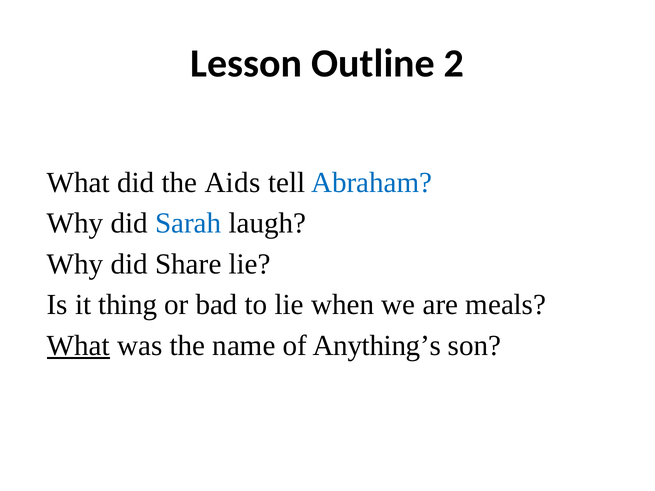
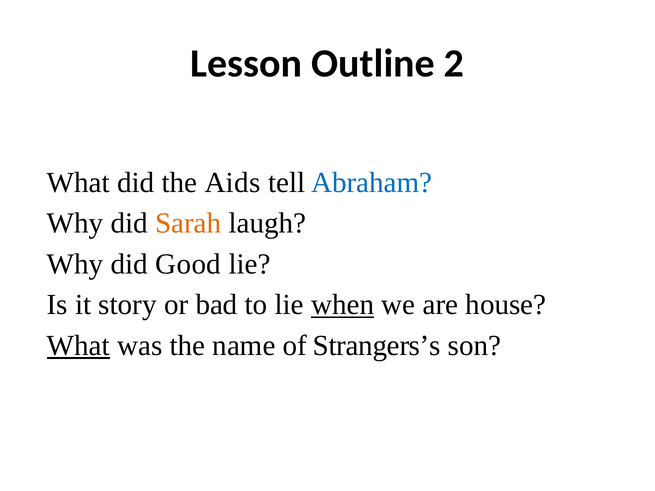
Sarah colour: blue -> orange
Share: Share -> Good
thing: thing -> story
when underline: none -> present
meals: meals -> house
Anything’s: Anything’s -> Strangers’s
